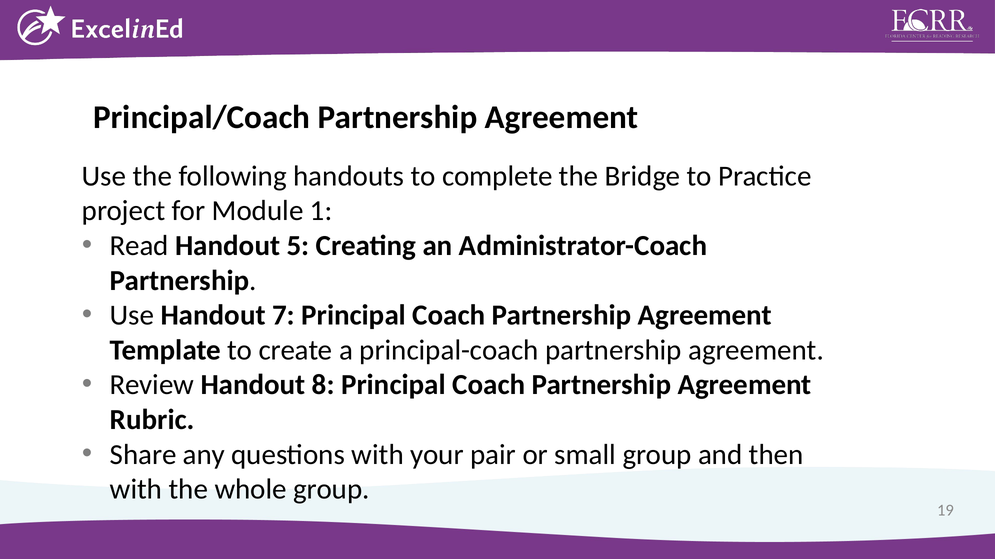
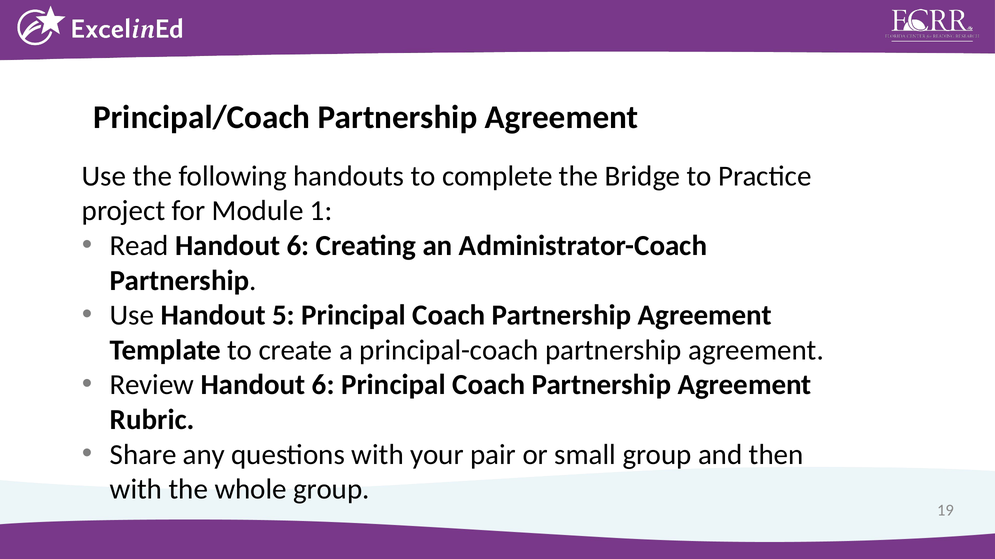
Read Handout 5: 5 -> 6
7: 7 -> 5
Review Handout 8: 8 -> 6
